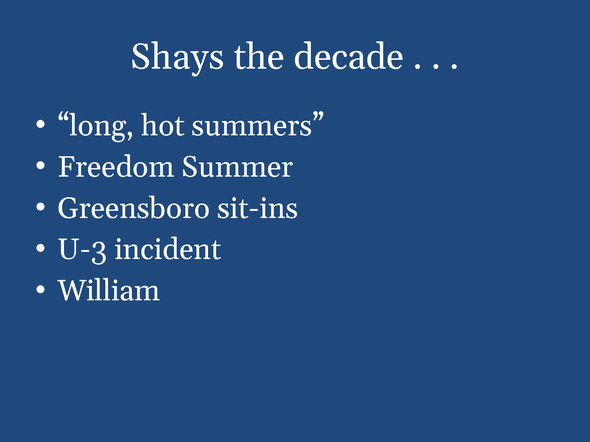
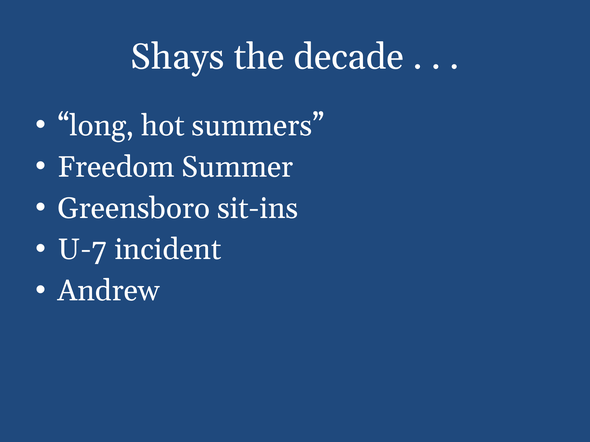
U-3: U-3 -> U-7
William: William -> Andrew
